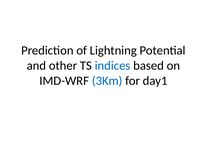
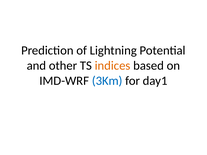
indices colour: blue -> orange
